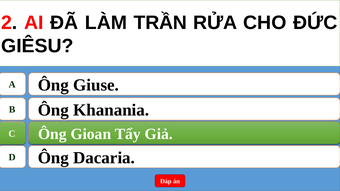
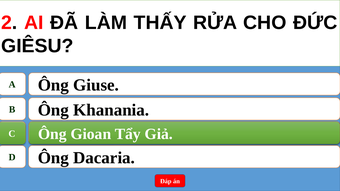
TRẦN: TRẦN -> THẤY
